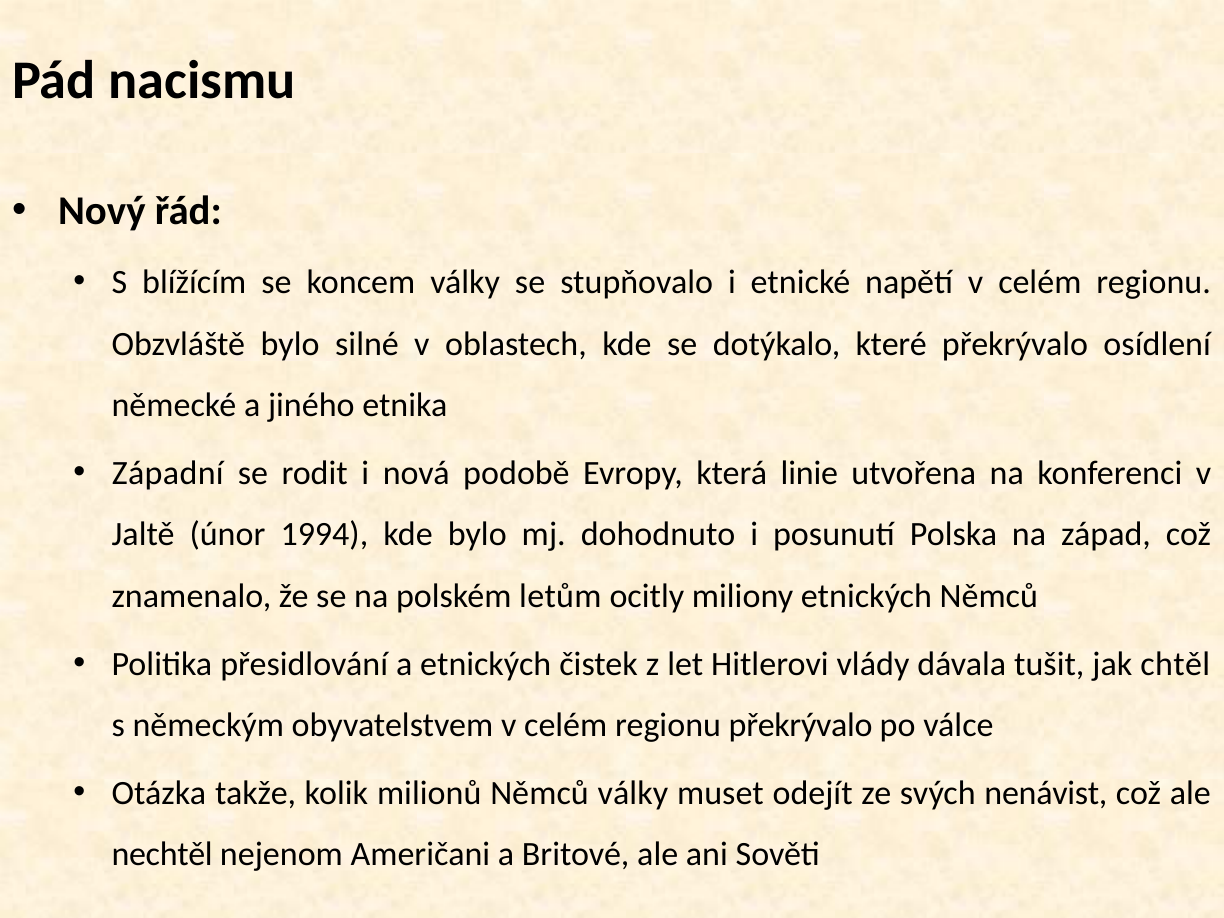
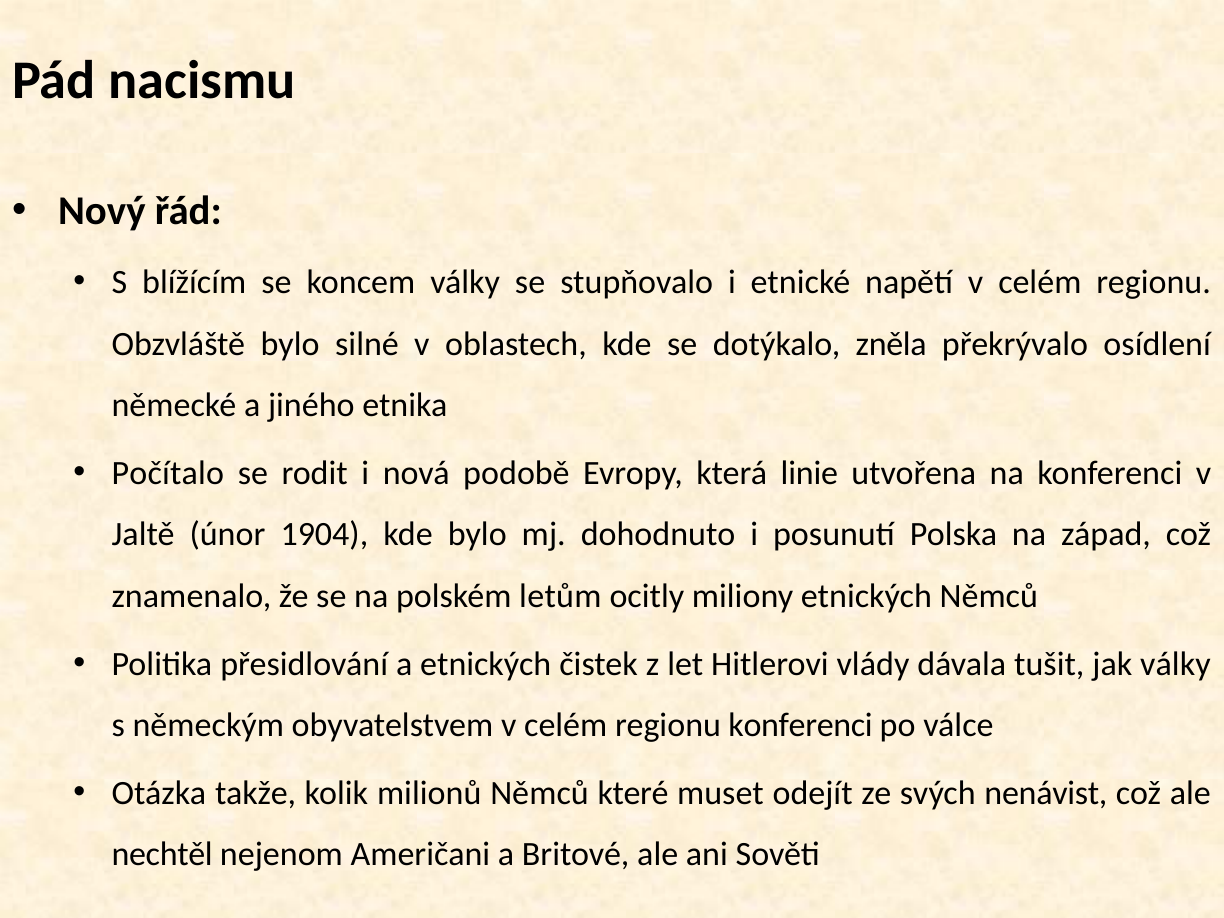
které: které -> zněla
Západní: Západní -> Počítalo
1994: 1994 -> 1904
jak chtěl: chtěl -> války
regionu překrývalo: překrývalo -> konferenci
Němců války: války -> které
